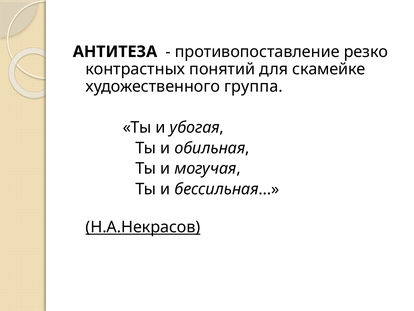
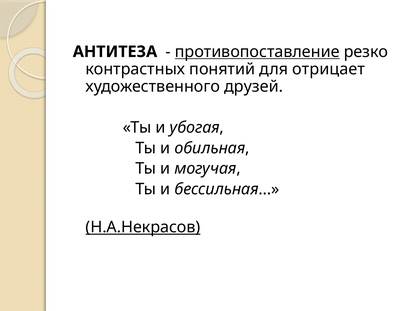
противопоставление underline: none -> present
скамейке: скамейке -> отрицает
группа: группа -> друзей
